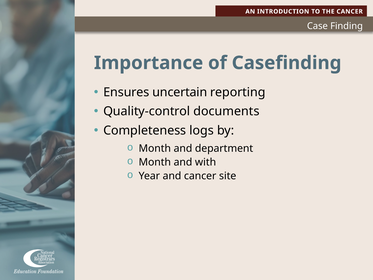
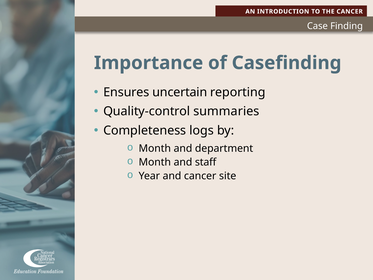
documents: documents -> summaries
with: with -> staff
